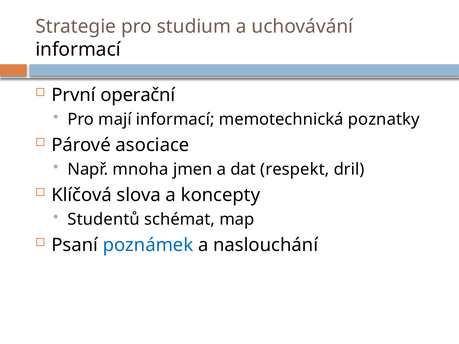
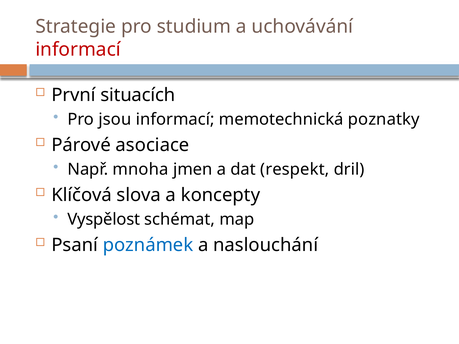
informací at (78, 50) colour: black -> red
operační: operační -> situacích
mají: mají -> jsou
Studentů: Studentů -> Vyspělost
